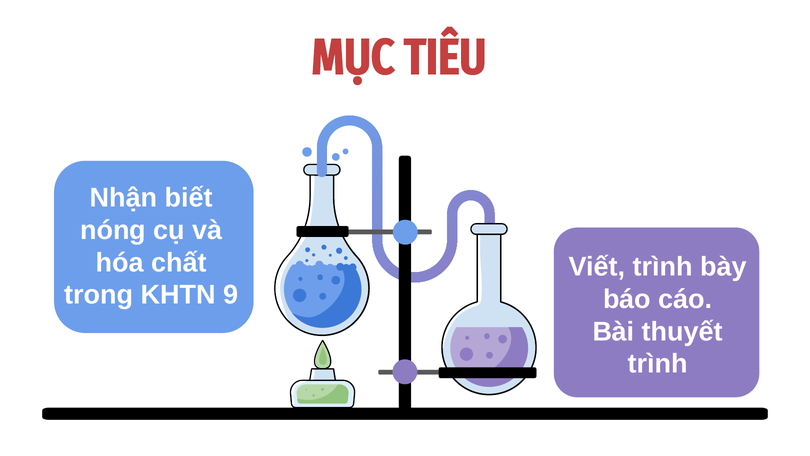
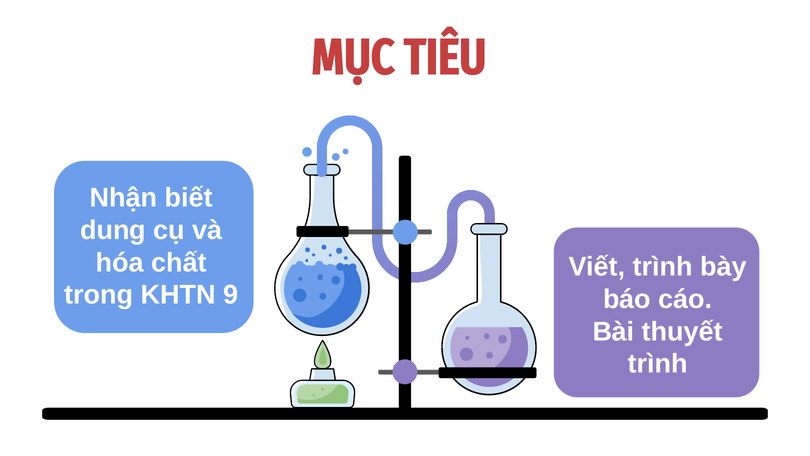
nóng: nóng -> dung
